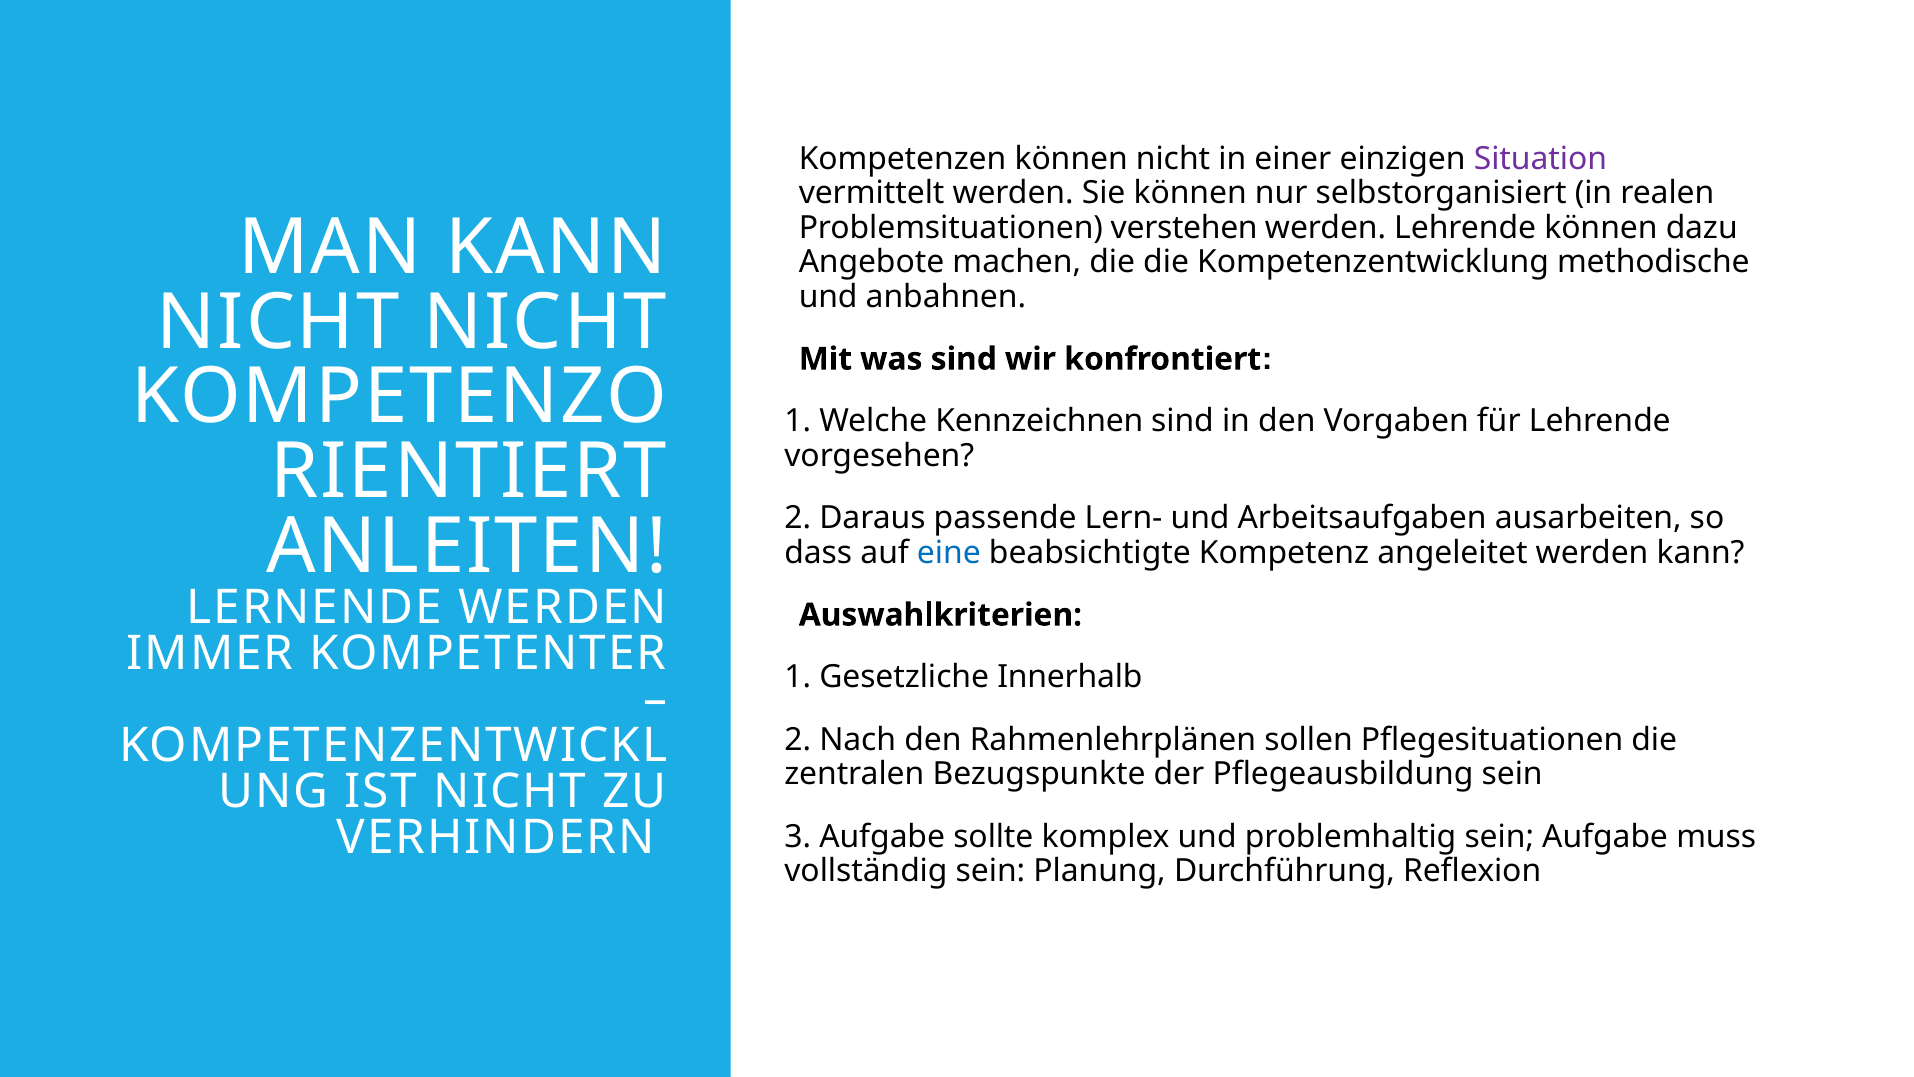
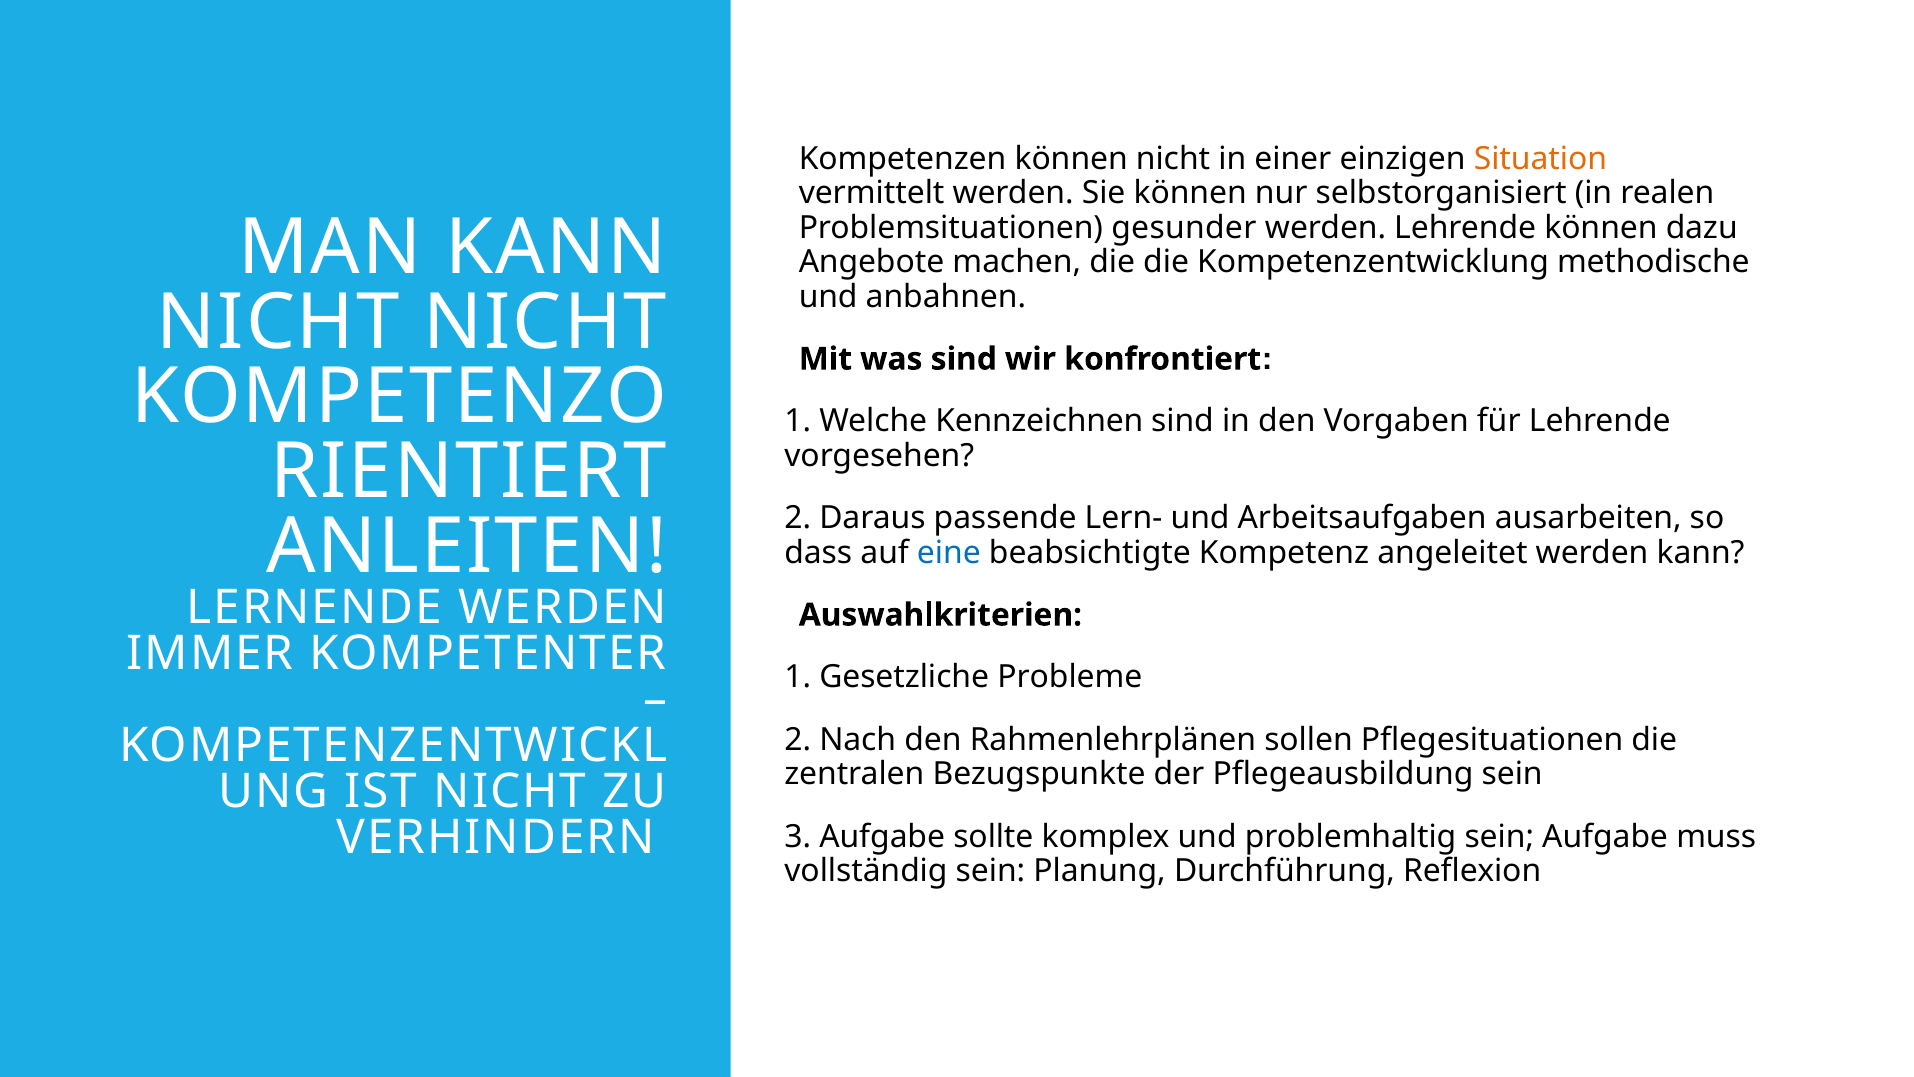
Situation colour: purple -> orange
verstehen: verstehen -> gesunder
Innerhalb: Innerhalb -> Probleme
